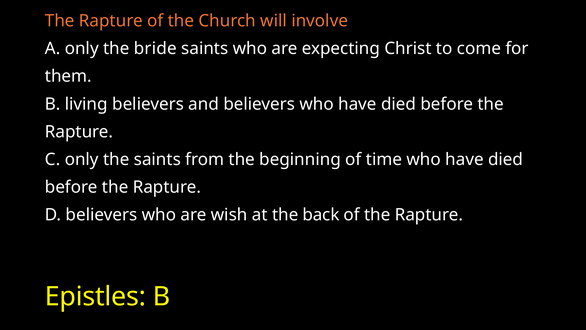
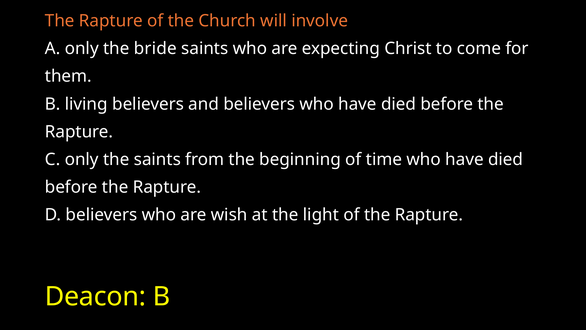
back: back -> light
Epistles: Epistles -> Deacon
